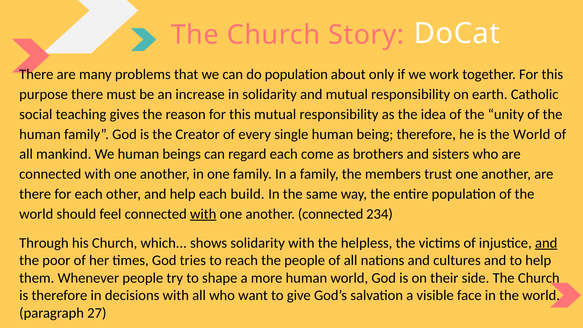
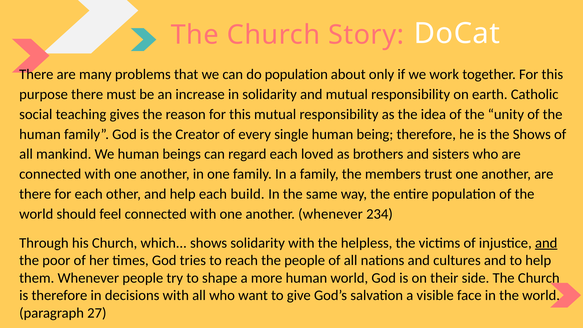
is the World: World -> Shows
come: come -> loved
with at (203, 214) underline: present -> none
another connected: connected -> whenever
